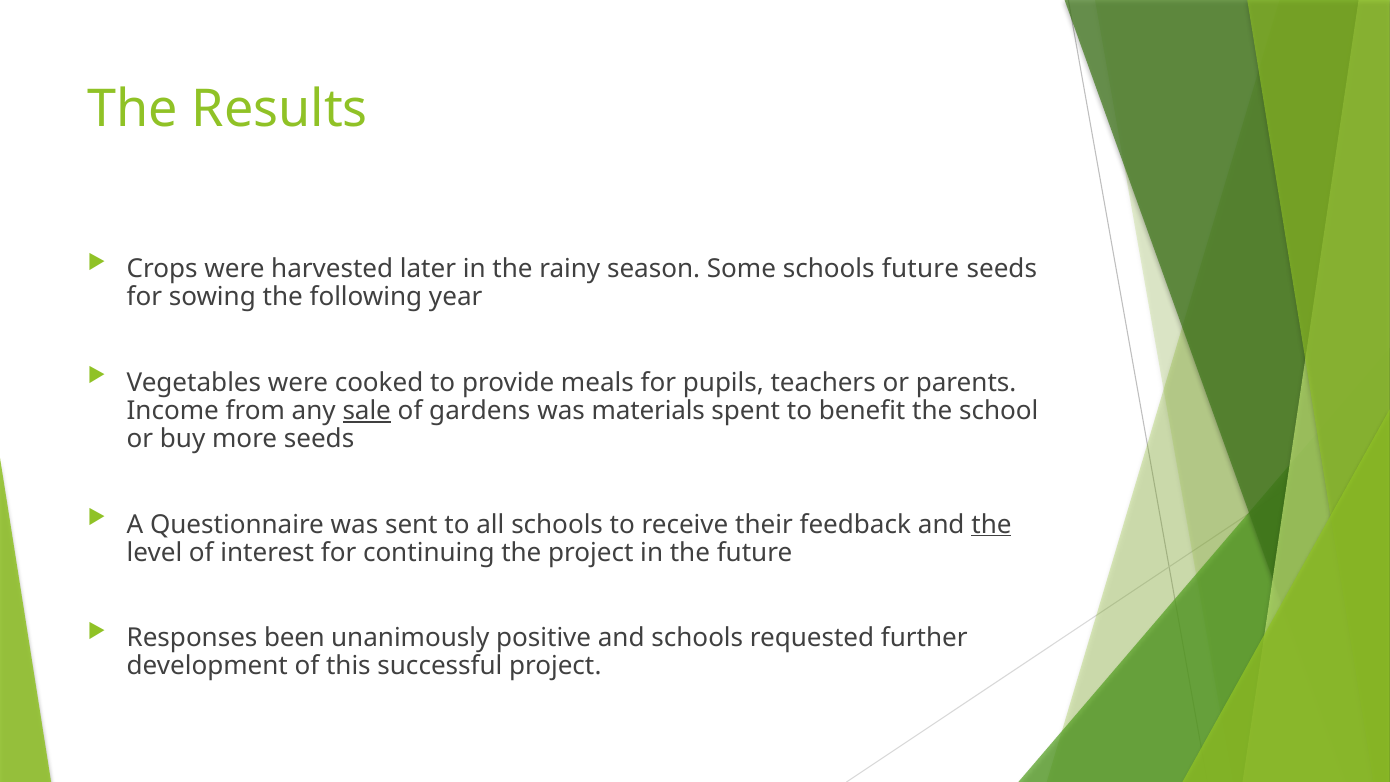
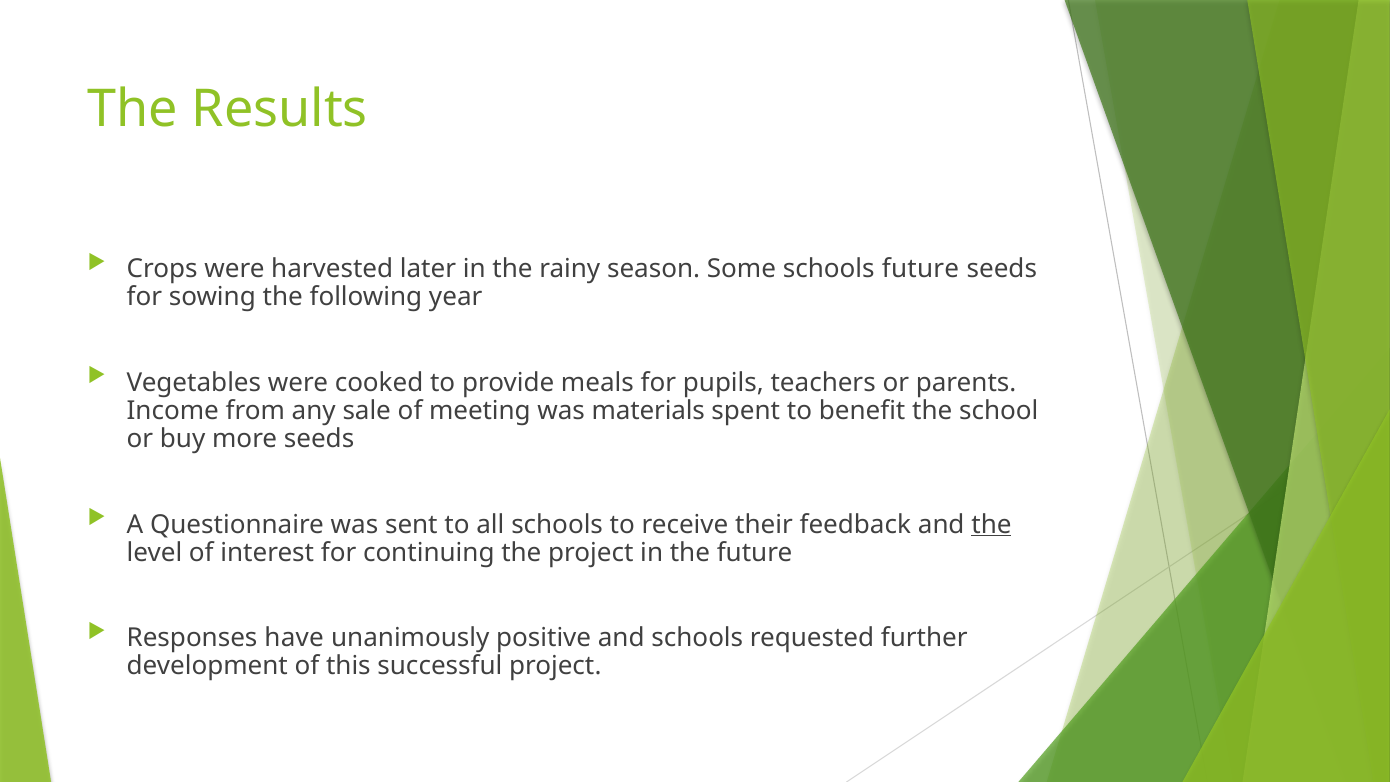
sale underline: present -> none
gardens: gardens -> meeting
been: been -> have
